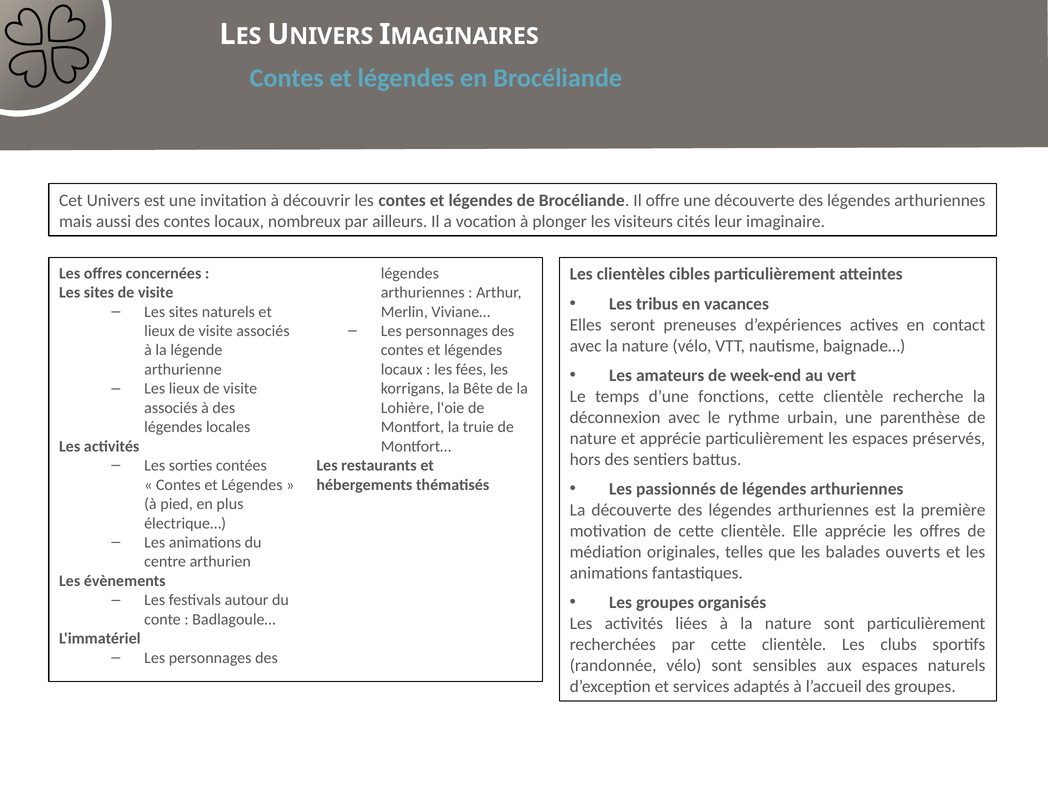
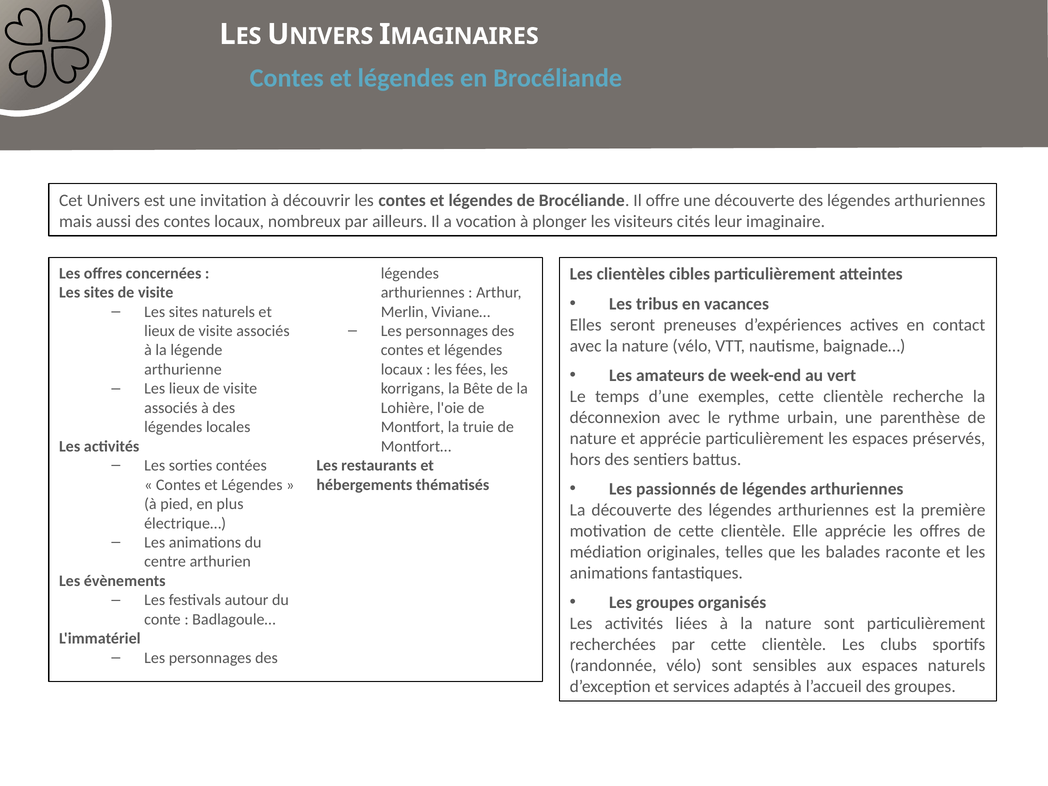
fonctions: fonctions -> exemples
ouverts: ouverts -> raconte
